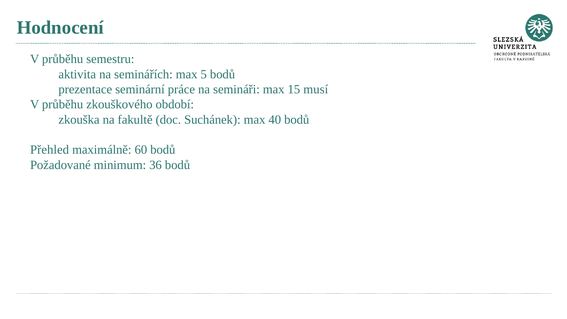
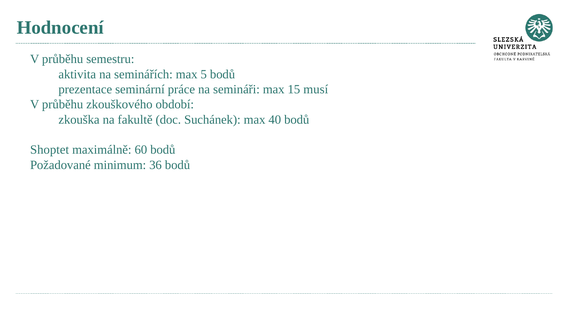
Přehled: Přehled -> Shoptet
